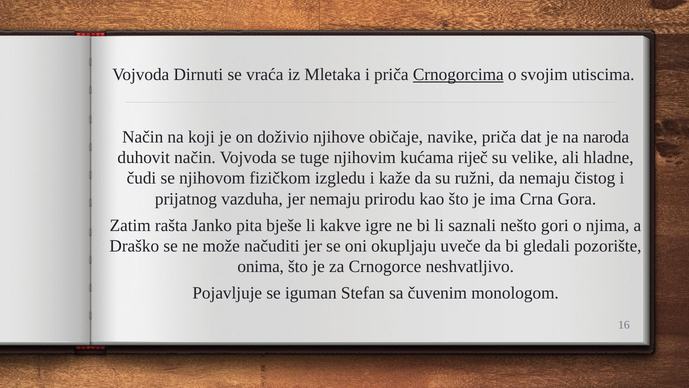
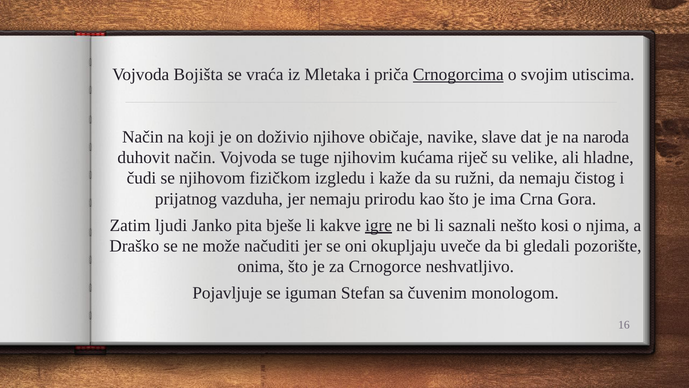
Dirnuti: Dirnuti -> Bojišta
navike priča: priča -> slave
rašta: rašta -> ljudi
igre underline: none -> present
gori: gori -> kosi
